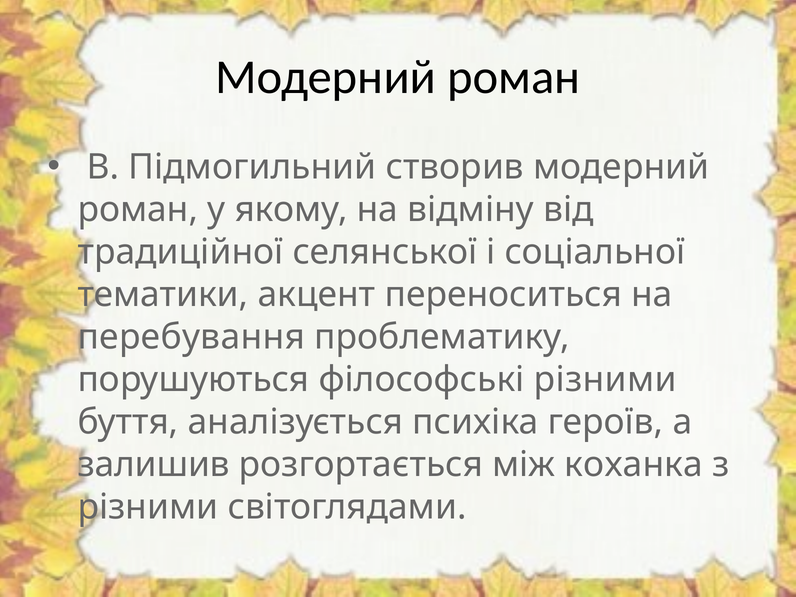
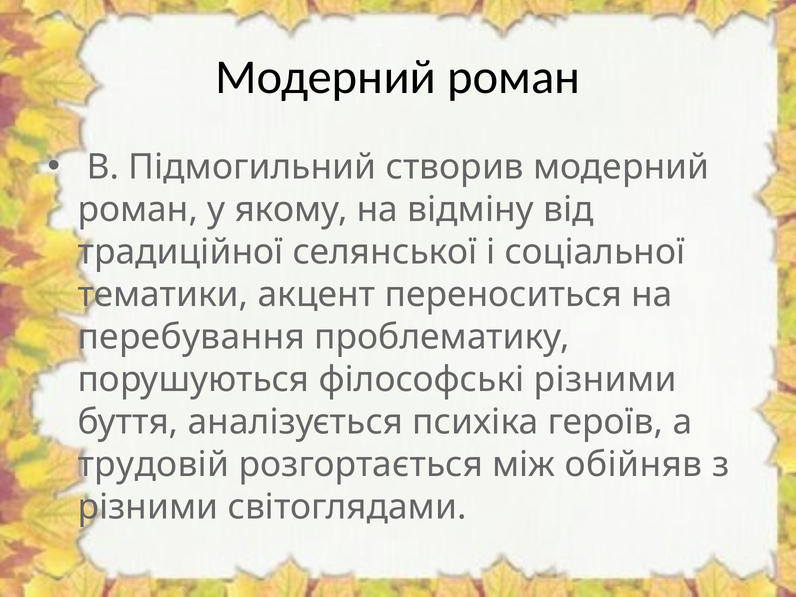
залишив: залишив -> трудовій
коханка: коханка -> обійняв
